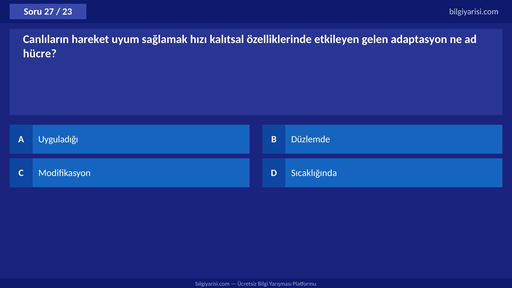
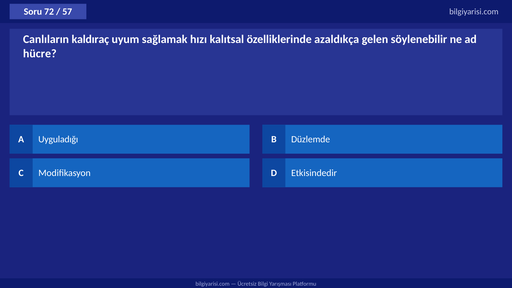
27: 27 -> 72
23: 23 -> 57
hareket: hareket -> kaldıraç
etkileyen: etkileyen -> azaldıkça
adaptasyon: adaptasyon -> söylenebilir
Sıcaklığında: Sıcaklığında -> Etkisindedir
